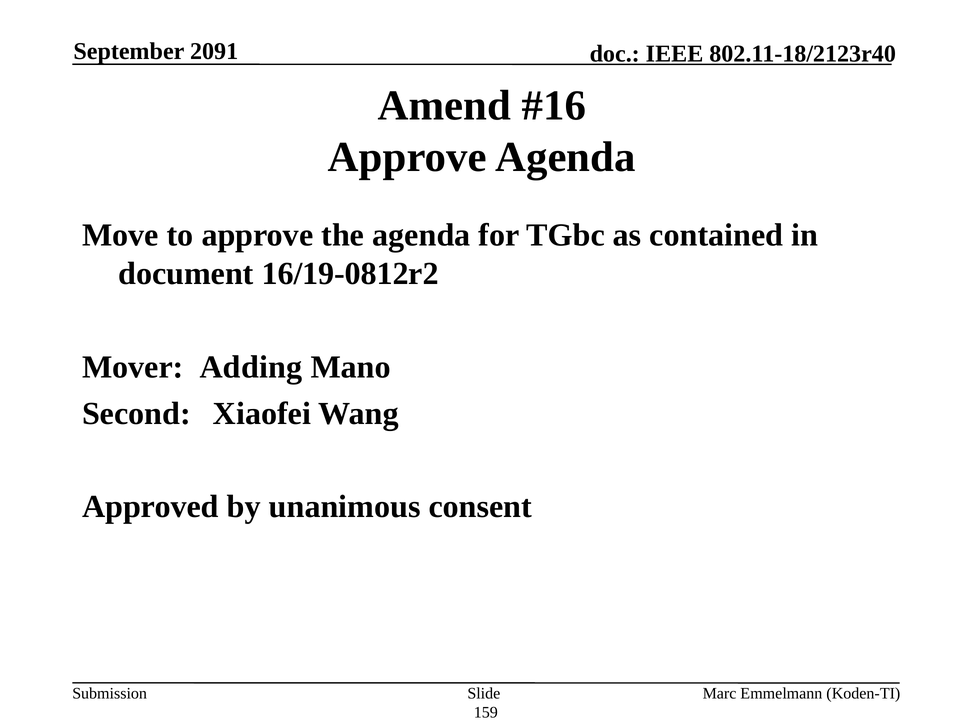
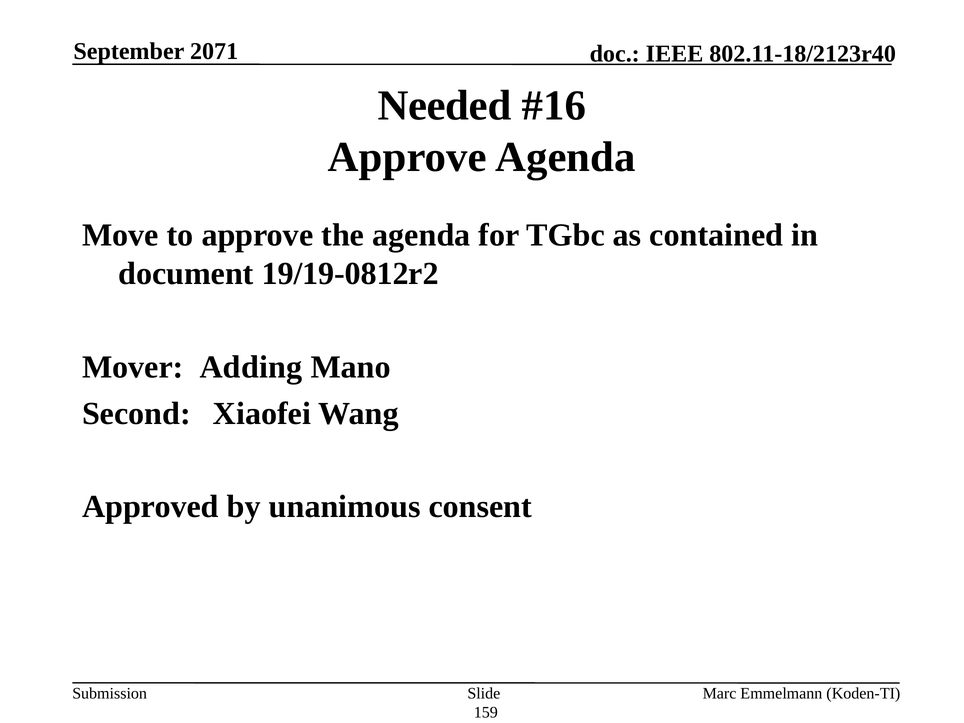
2091: 2091 -> 2071
Amend: Amend -> Needed
16/19-0812r2: 16/19-0812r2 -> 19/19-0812r2
